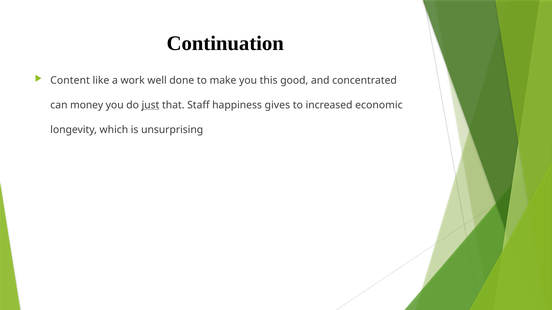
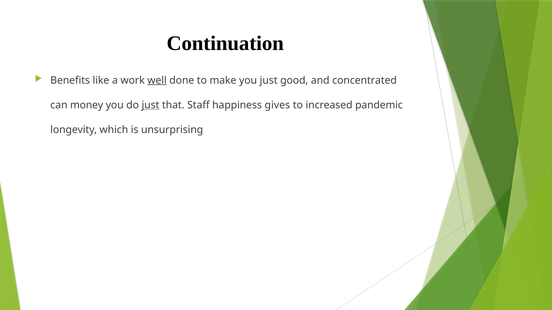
Content: Content -> Benefits
well underline: none -> present
you this: this -> just
economic: economic -> pandemic
